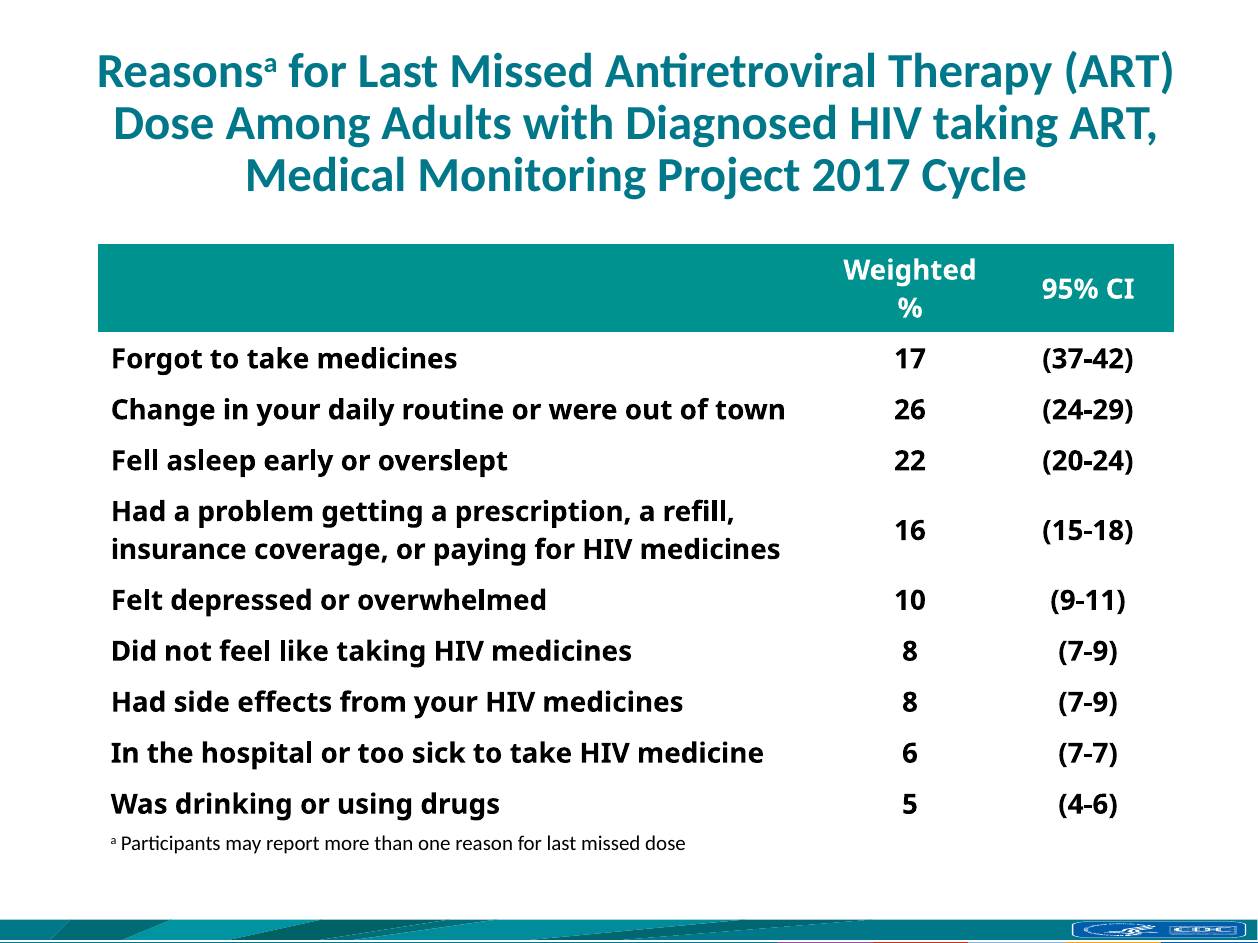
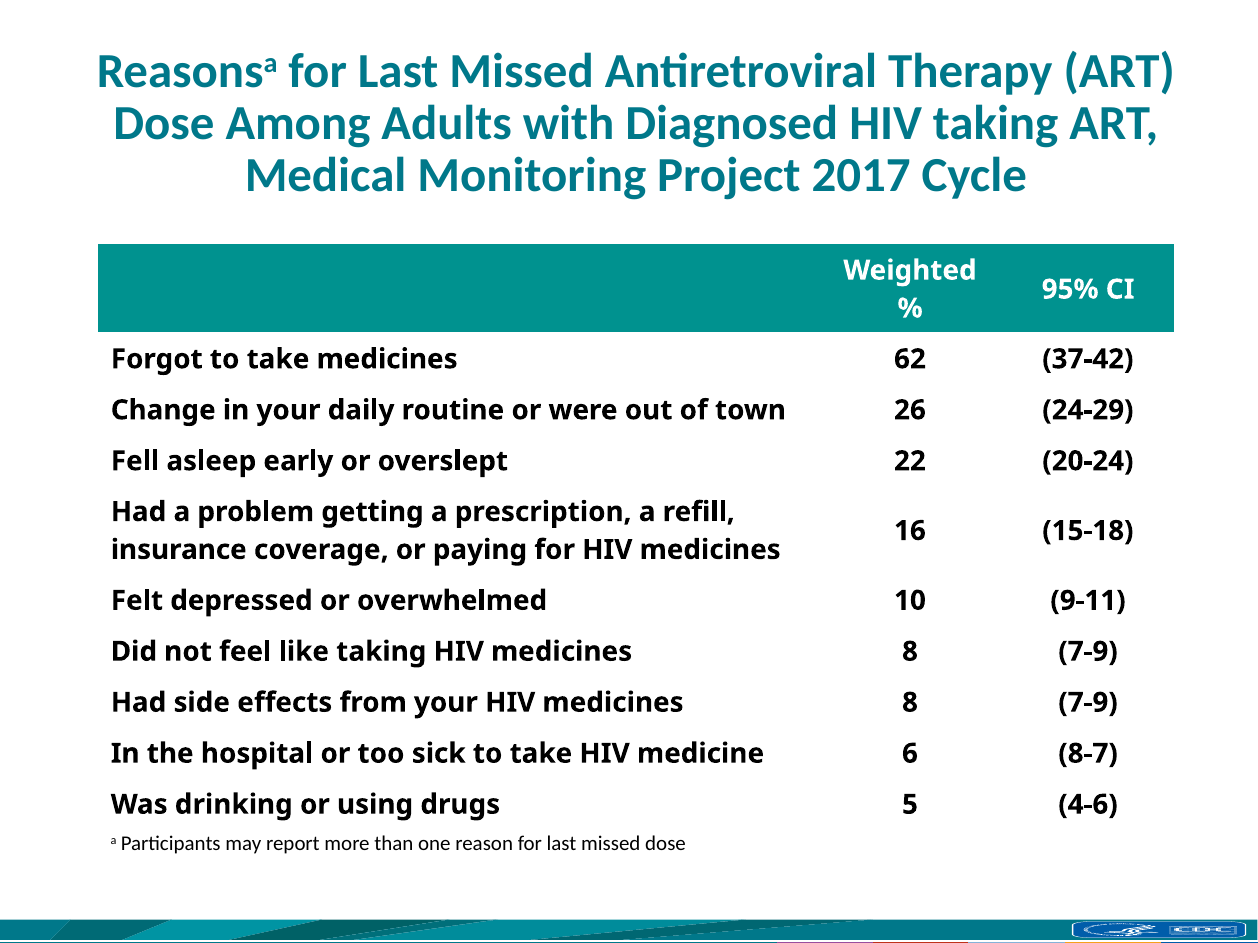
17: 17 -> 62
7-7: 7-7 -> 8-7
